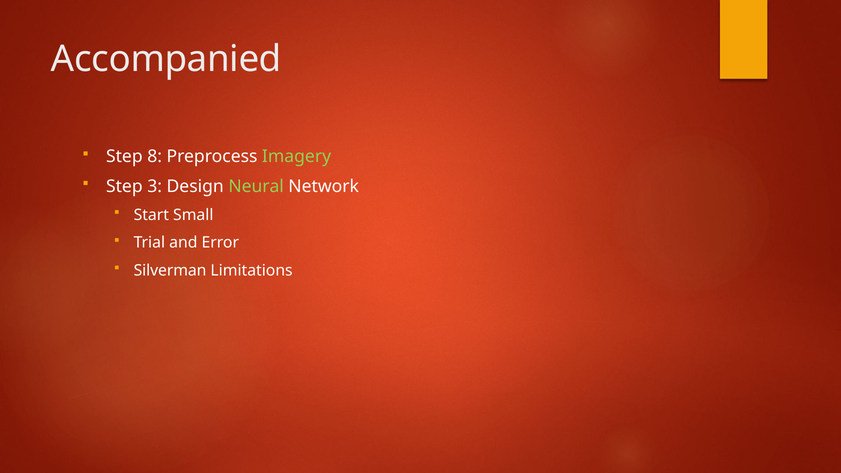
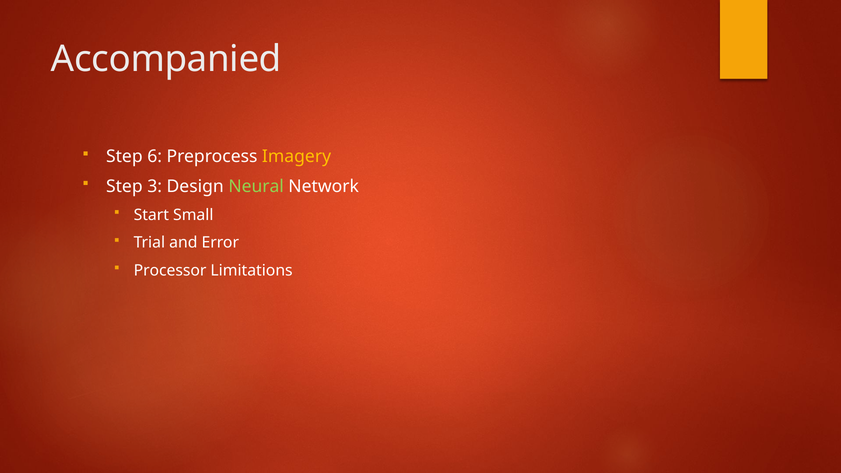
8: 8 -> 6
Imagery colour: light green -> yellow
Silverman: Silverman -> Processor
